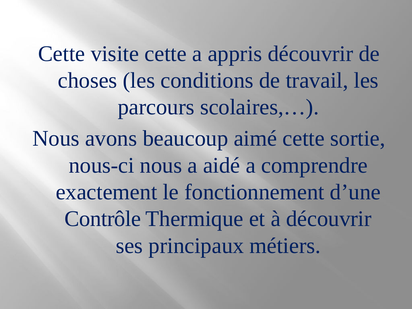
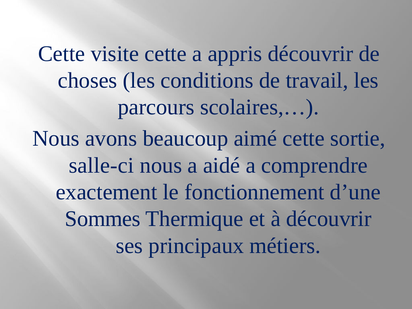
nous-ci: nous-ci -> salle-ci
Contrôle: Contrôle -> Sommes
